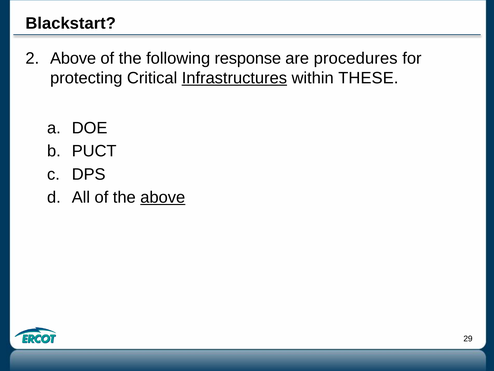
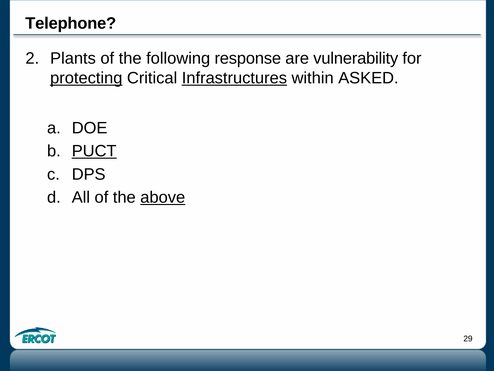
Blackstart: Blackstart -> Telephone
Above at (73, 58): Above -> Plants
procedures: procedures -> vulnerability
protecting underline: none -> present
THESE: THESE -> ASKED
PUCT underline: none -> present
